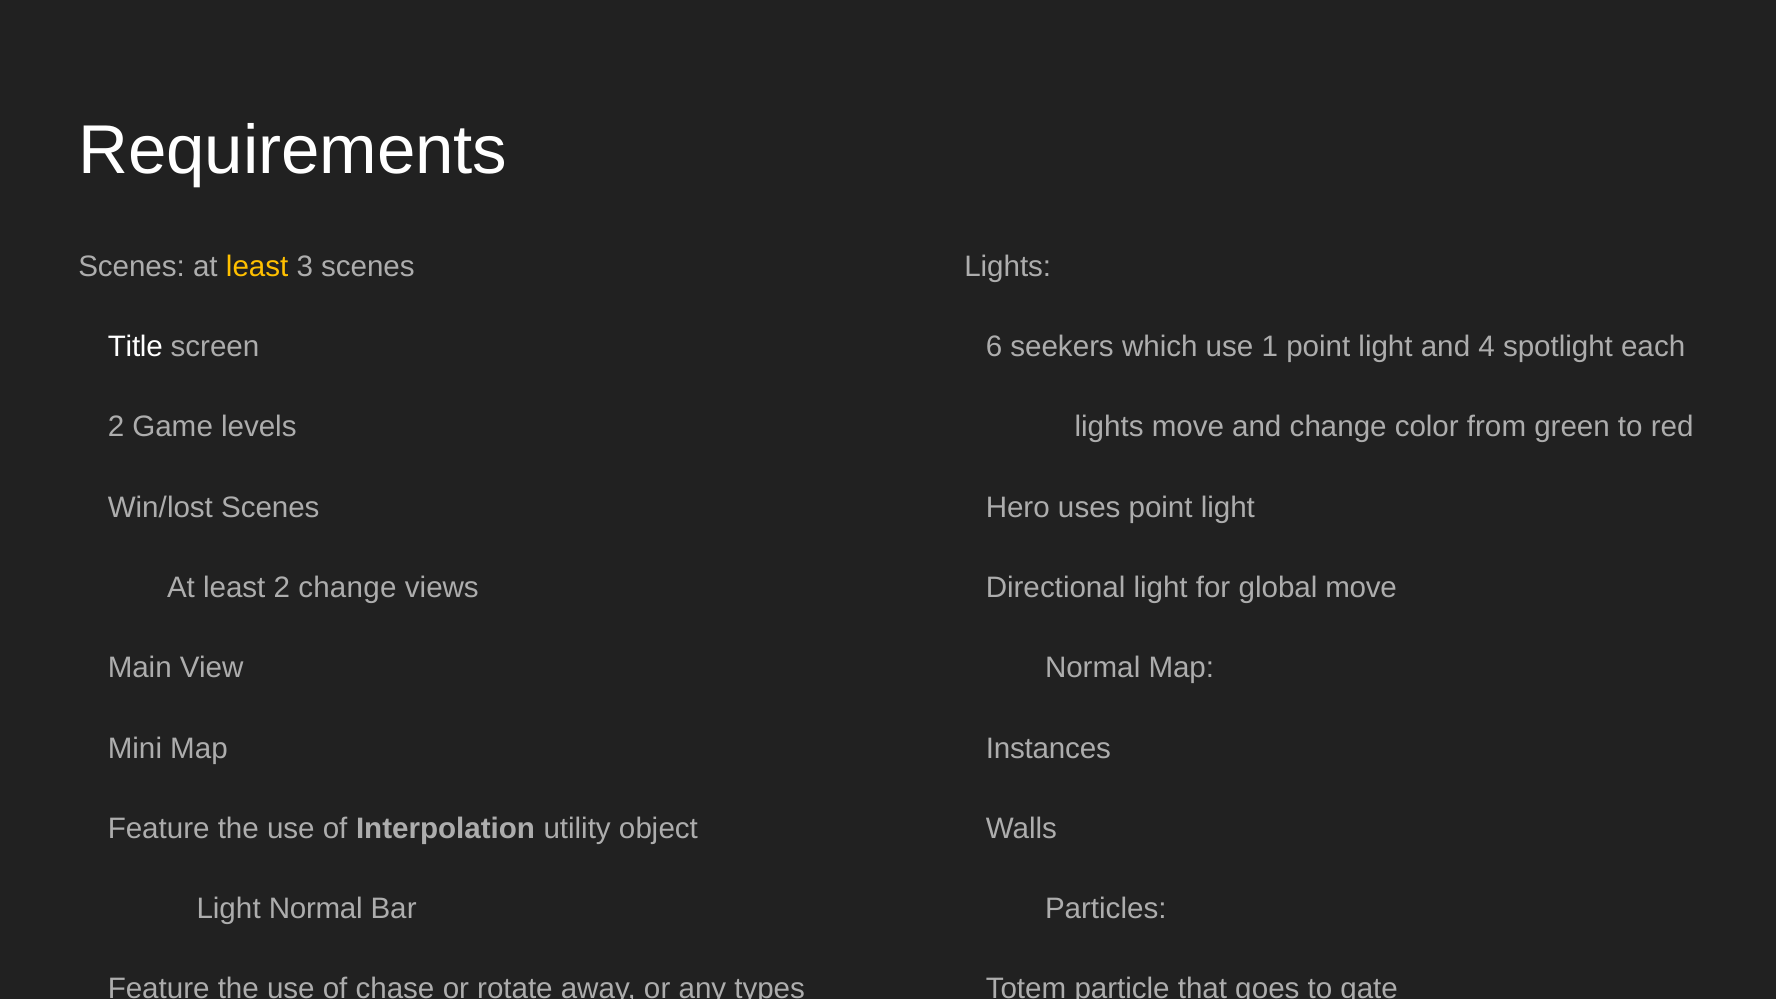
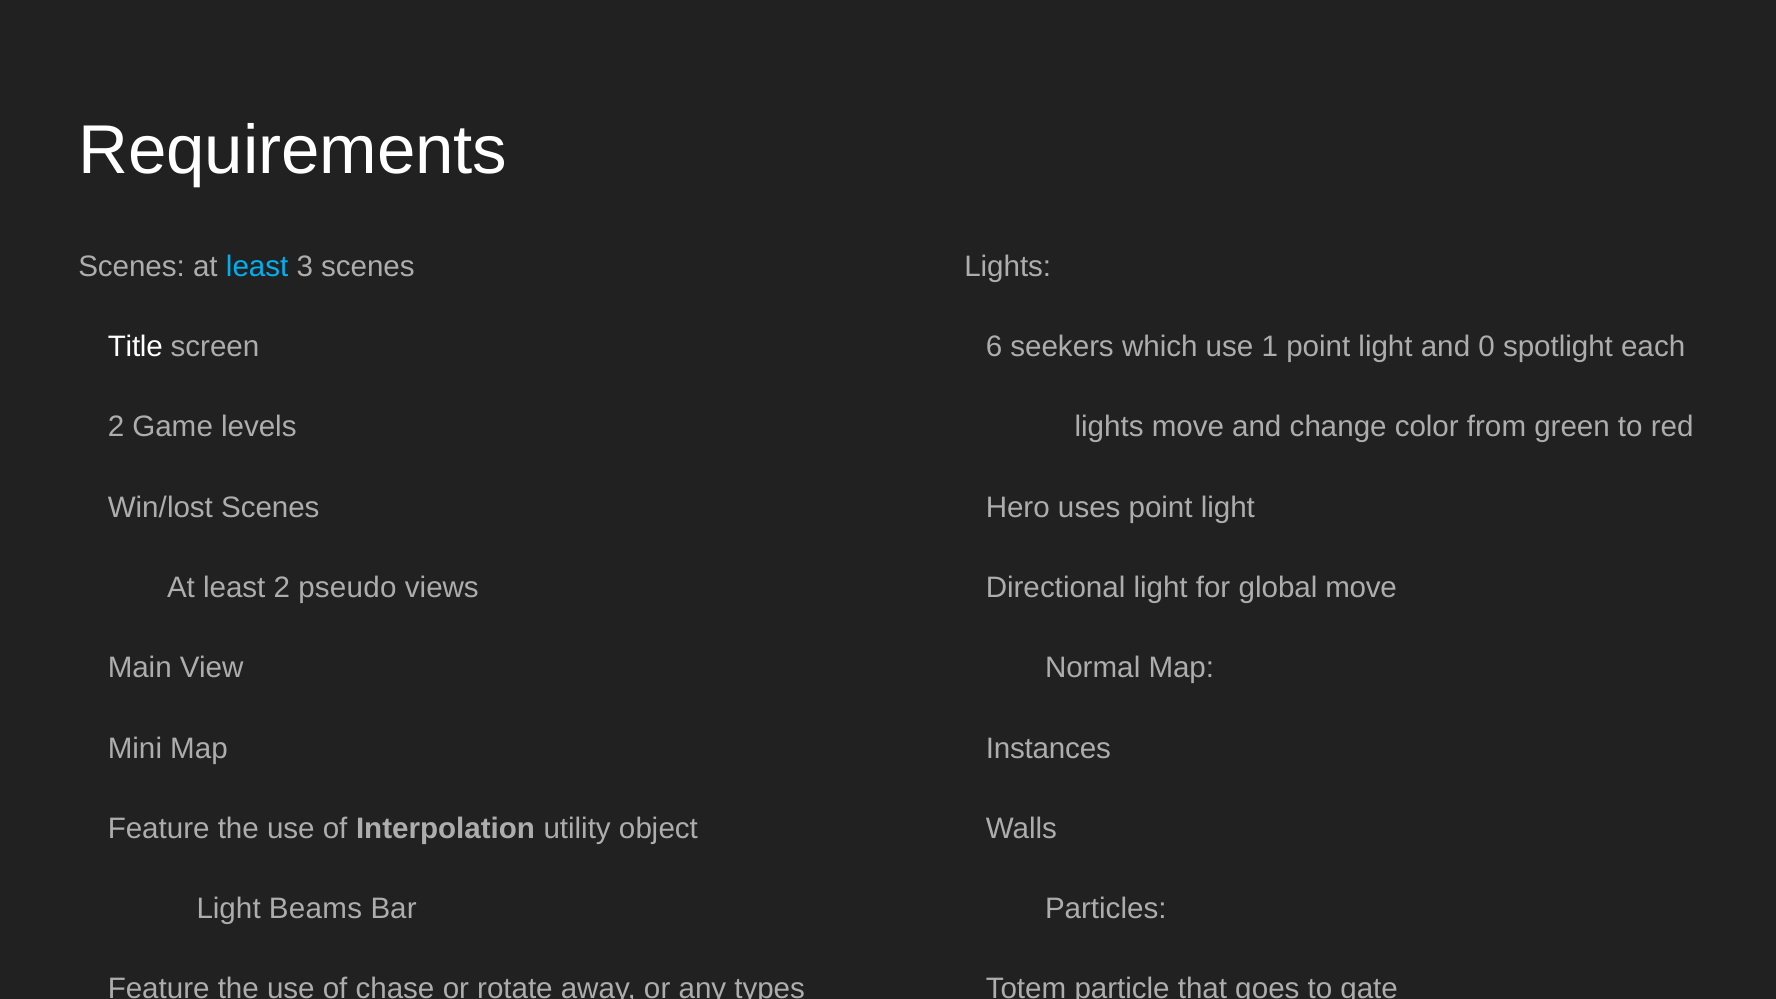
least at (257, 267) colour: yellow -> light blue
4: 4 -> 0
2 change: change -> pseudo
Light Normal: Normal -> Beams
